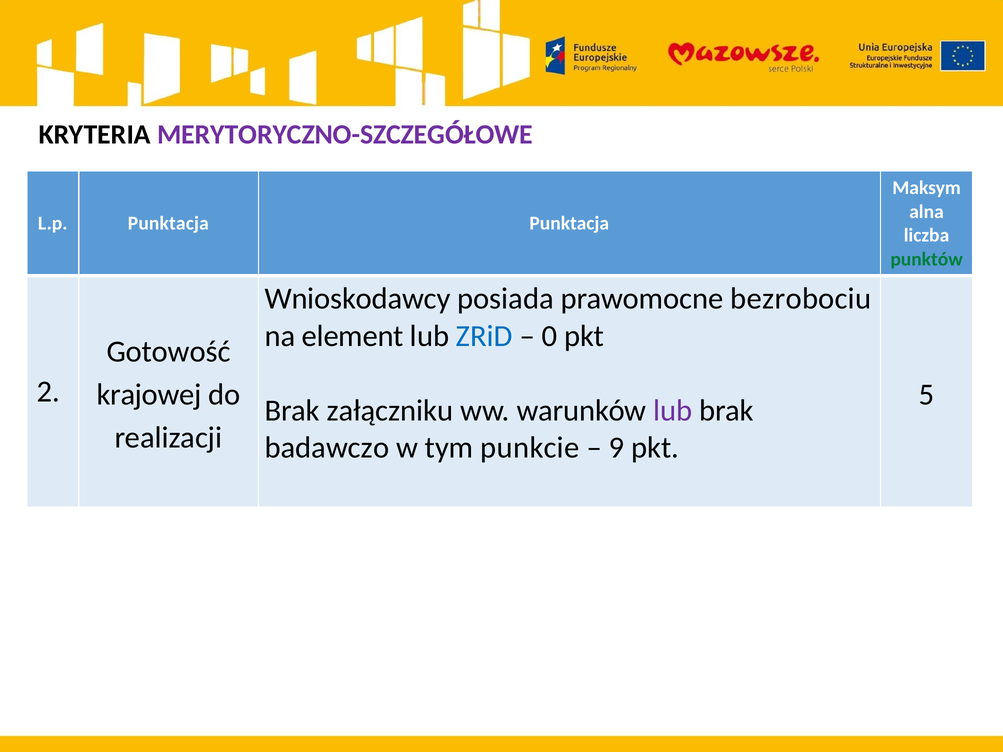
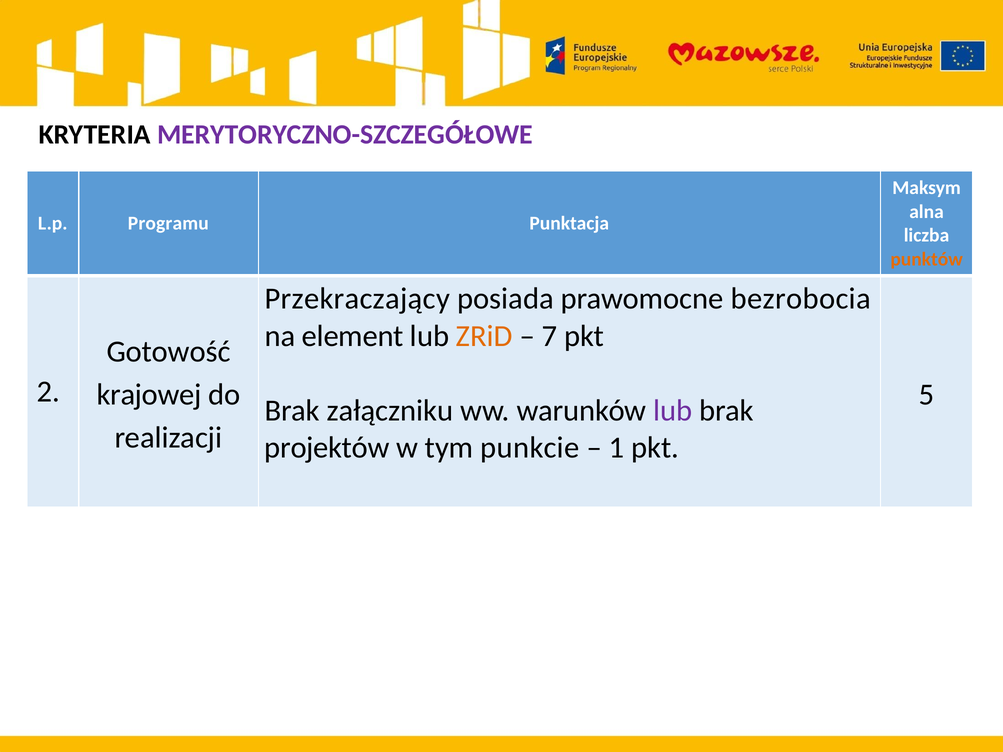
L.p Punktacja: Punktacja -> Programu
punktów colour: green -> orange
Wnioskodawcy: Wnioskodawcy -> Przekraczający
bezrobociu: bezrobociu -> bezrobocia
ZRiD colour: blue -> orange
0: 0 -> 7
badawczo: badawczo -> projektów
9: 9 -> 1
